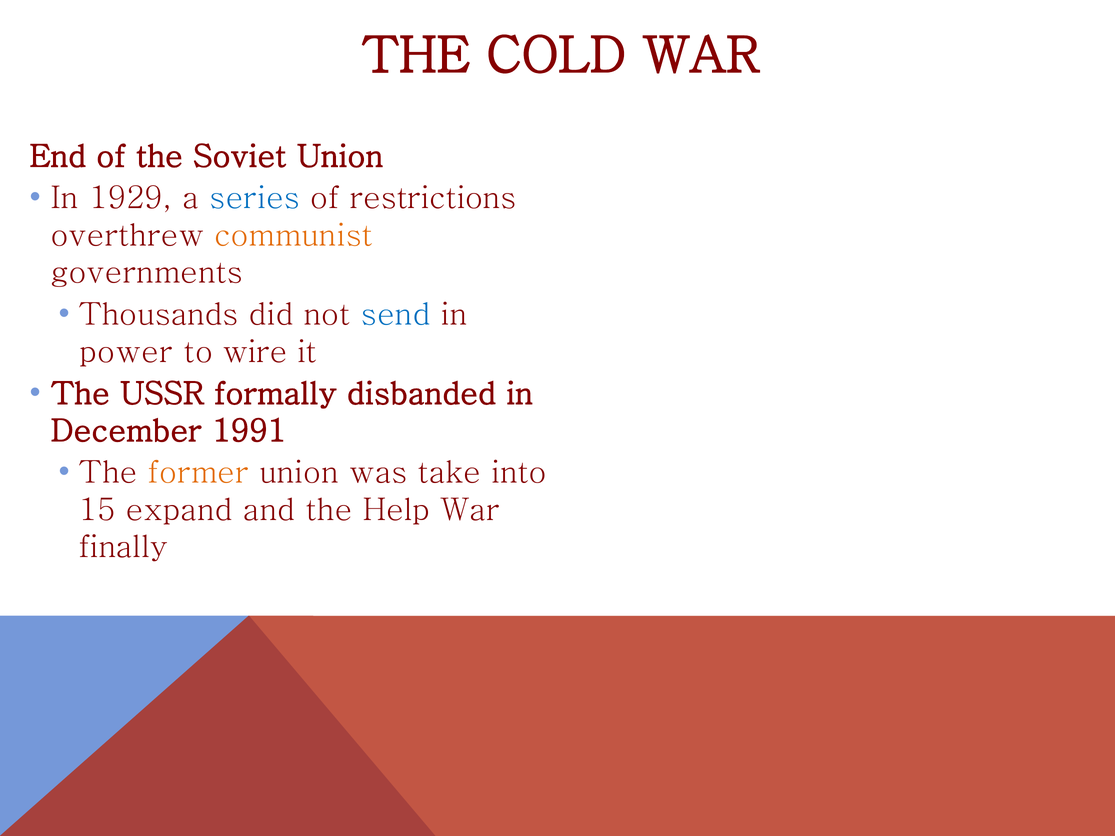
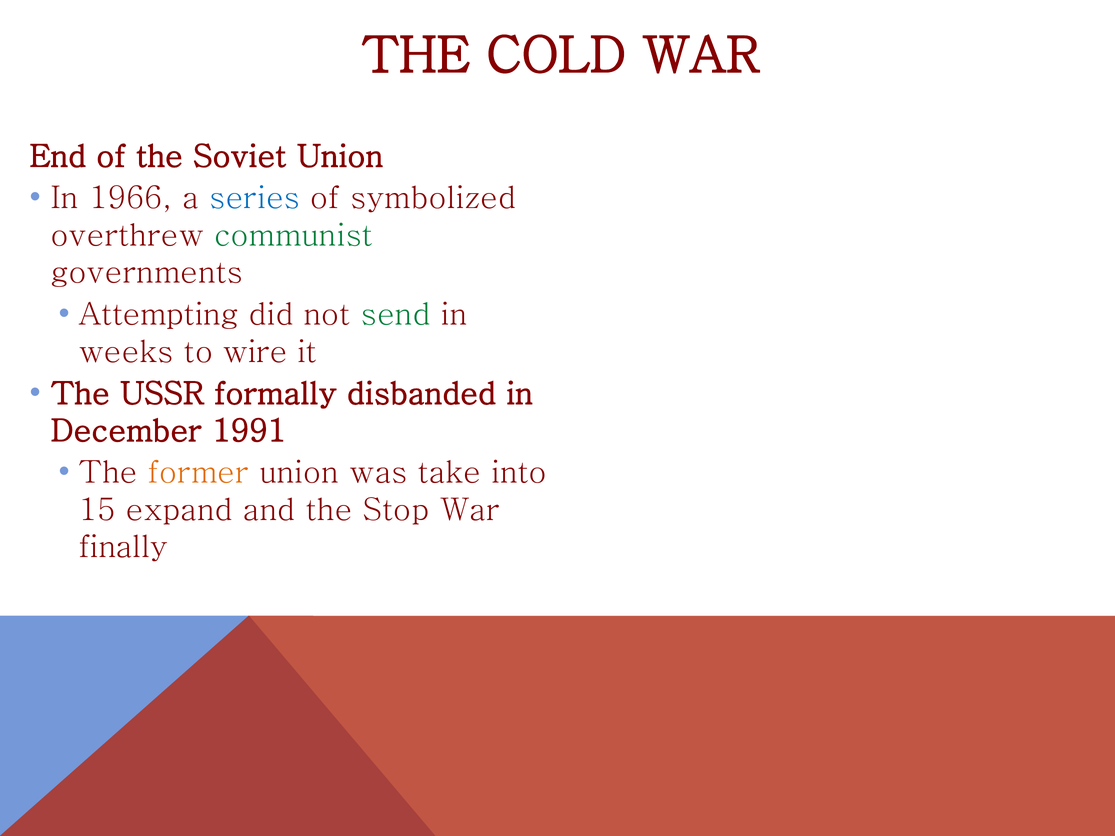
1929: 1929 -> 1966
restrictions: restrictions -> symbolized
communist colour: orange -> green
Thousands: Thousands -> Attempting
send colour: blue -> green
power: power -> weeks
Help: Help -> Stop
